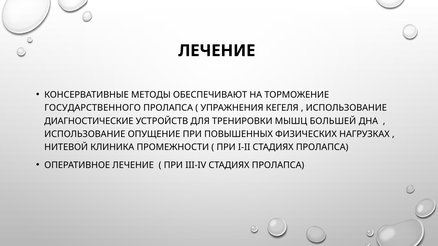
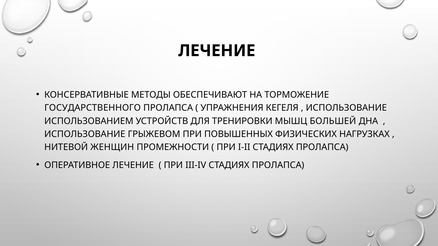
ДИАГНОСТИЧЕСКИЕ: ДИАГНОСТИЧЕСКИЕ -> ИСПОЛЬЗОВАНИЕМ
ОПУЩЕНИЕ: ОПУЩЕНИЕ -> ГРЫЖЕВОМ
КЛИНИКА: КЛИНИКА -> ЖЕНЩИН
